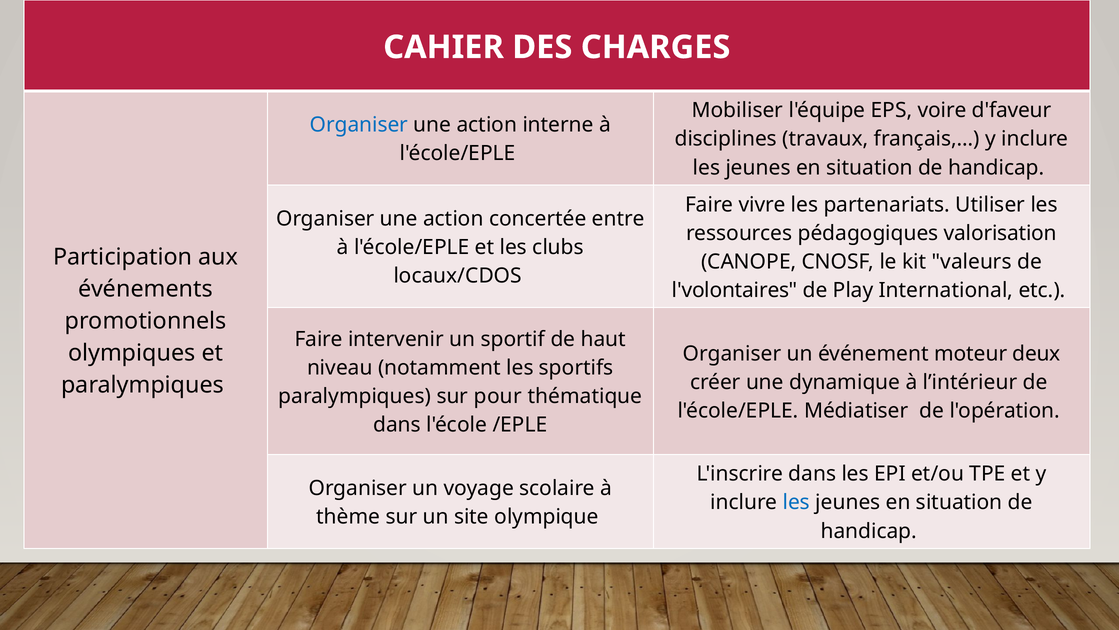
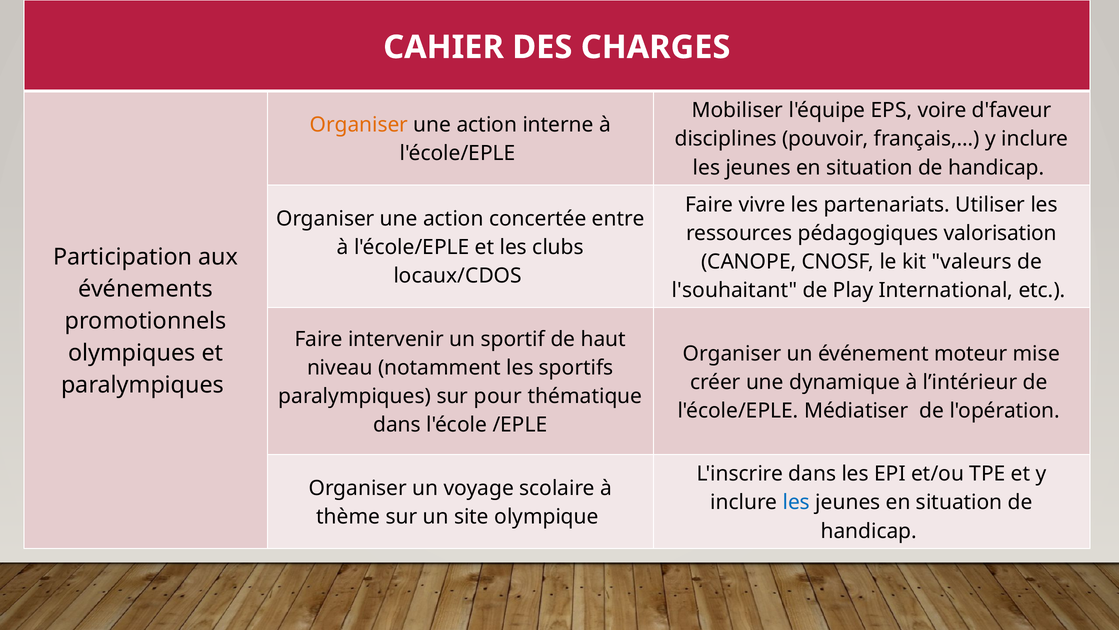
Organiser at (359, 125) colour: blue -> orange
travaux: travaux -> pouvoir
l'volontaires: l'volontaires -> l'souhaitant
deux: deux -> mise
